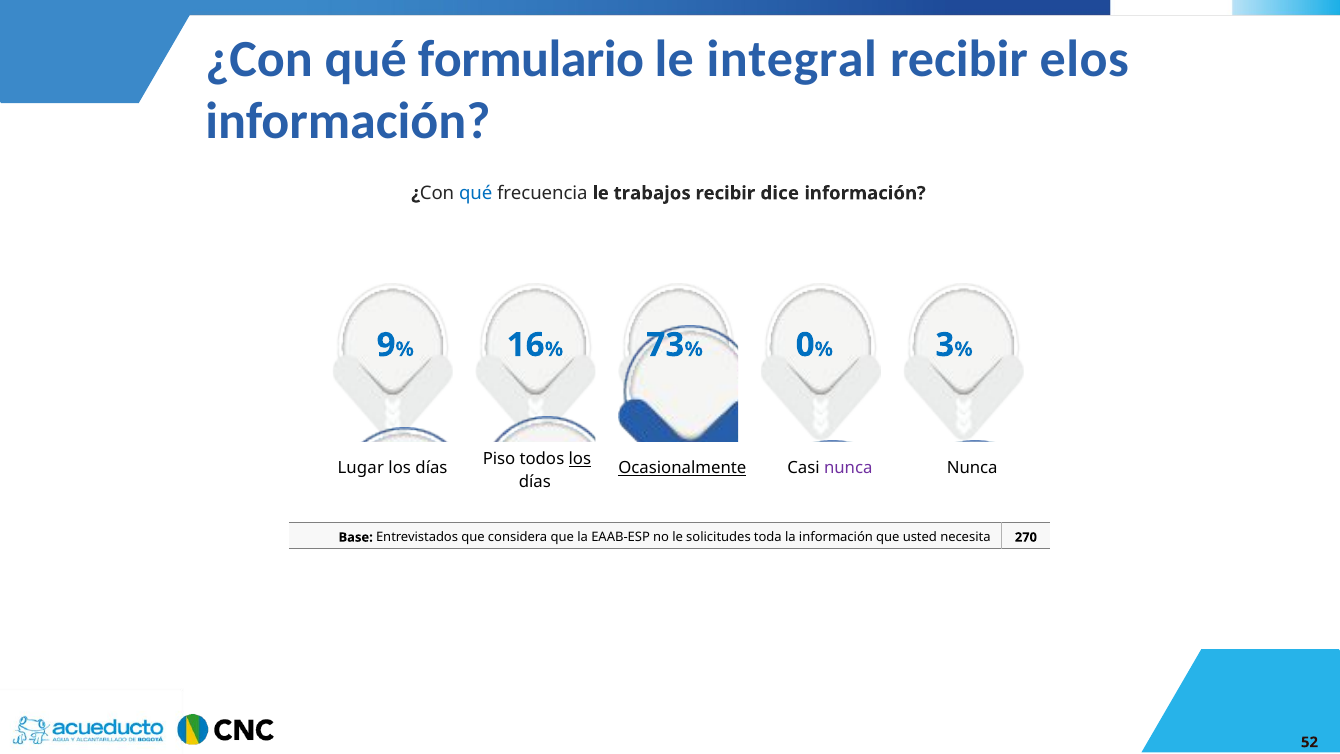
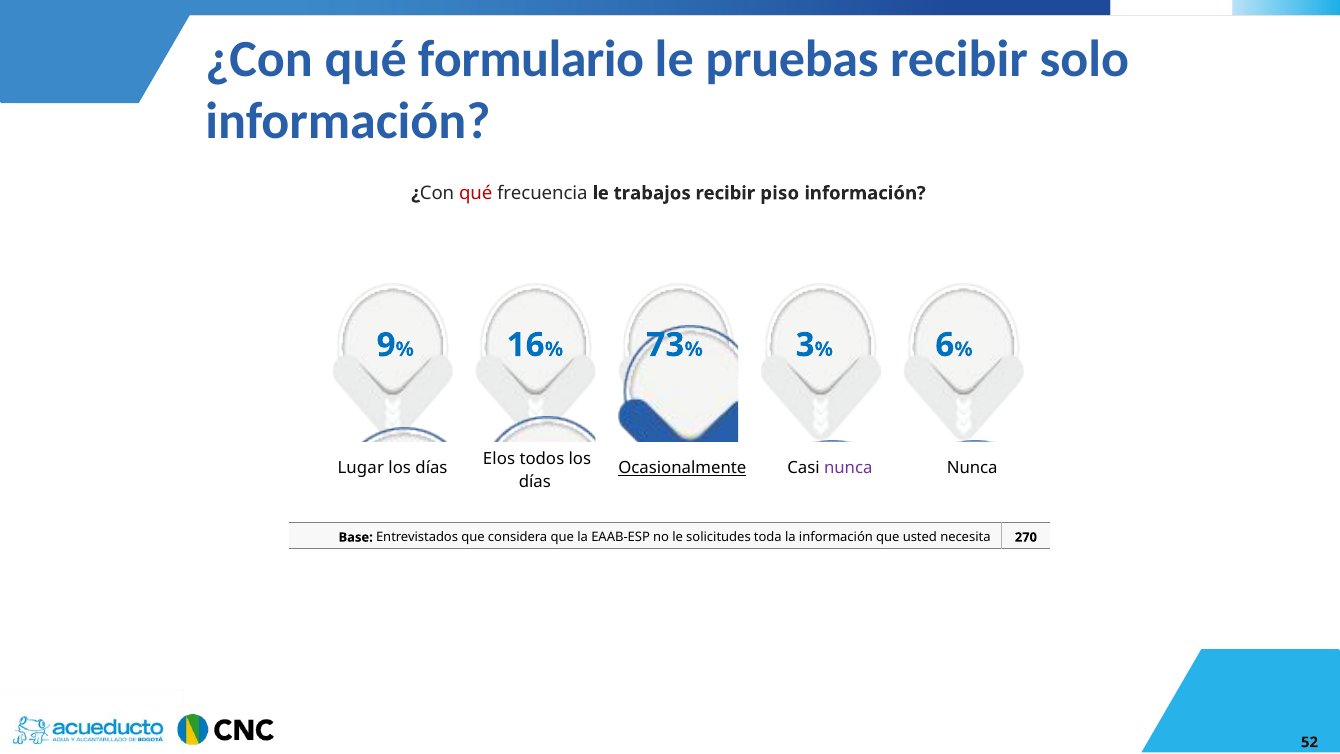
integral: integral -> pruebas
elos: elos -> solo
qué at (476, 193) colour: blue -> red
dice: dice -> piso
0: 0 -> 3
3: 3 -> 6
Piso: Piso -> Elos
los at (580, 459) underline: present -> none
